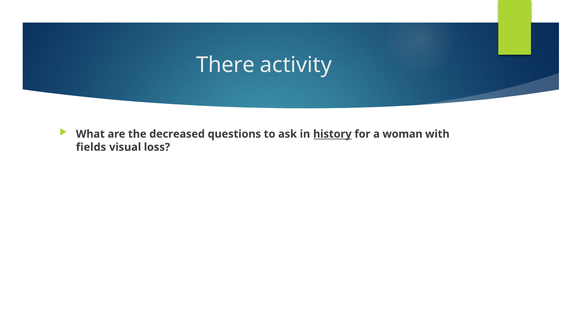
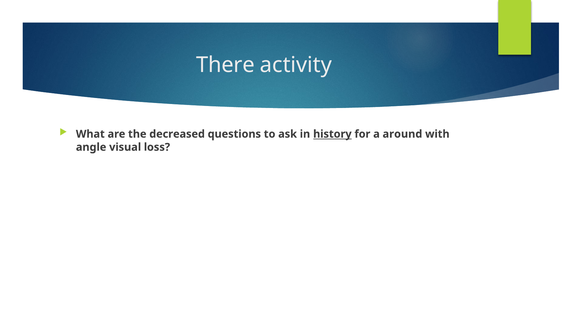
woman: woman -> around
fields: fields -> angle
